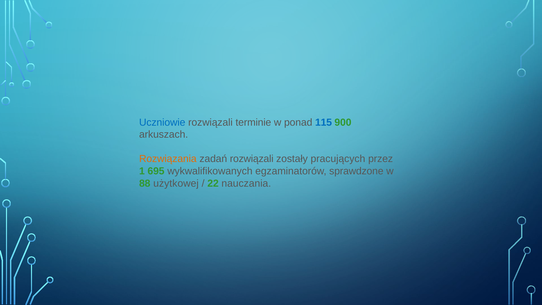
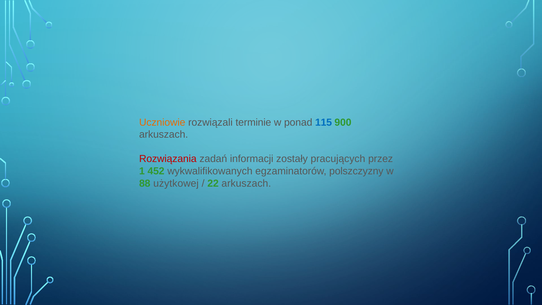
Uczniowie colour: blue -> orange
Rozwiązania colour: orange -> red
zadań rozwiązali: rozwiązali -> informacji
695: 695 -> 452
sprawdzone: sprawdzone -> polszczyzny
22 nauczania: nauczania -> arkuszach
